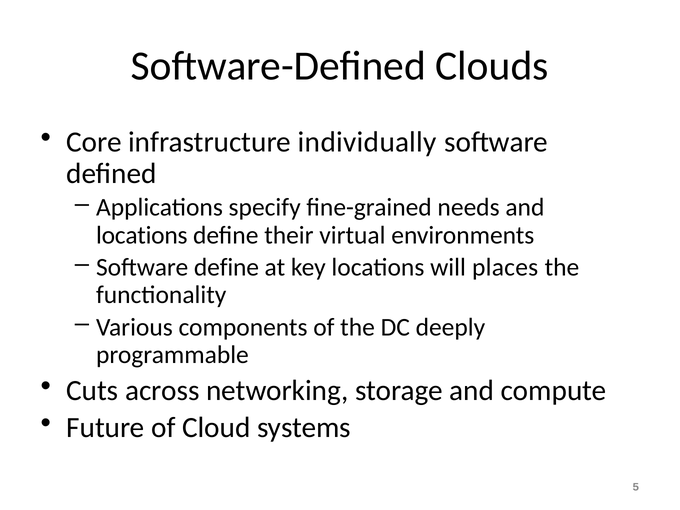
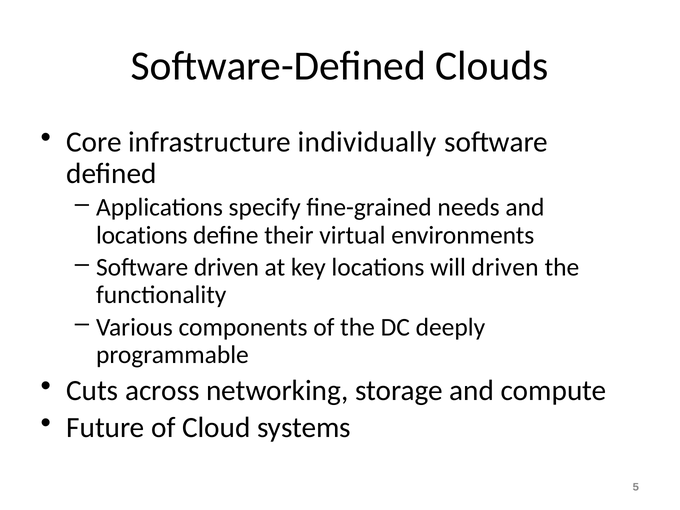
Software define: define -> driven
will places: places -> driven
